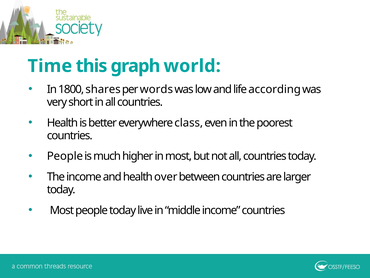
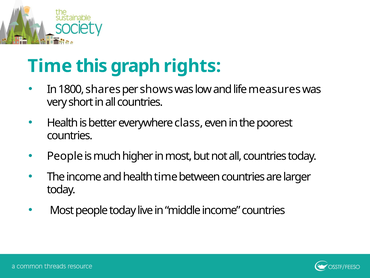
world: world -> rights
words: words -> shows
according: according -> measures
health over: over -> time
